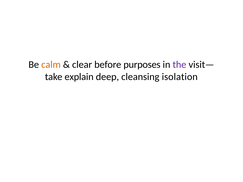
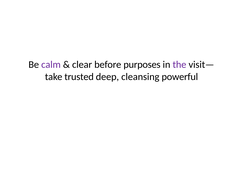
calm colour: orange -> purple
explain: explain -> trusted
isolation: isolation -> powerful
